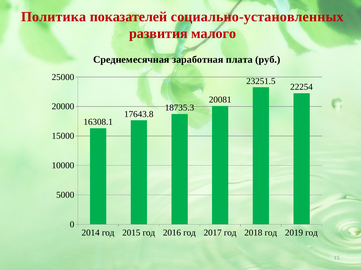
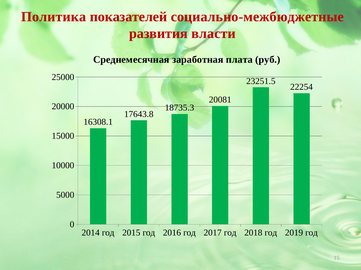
социально-установленных: социально-установленных -> социально-межбюджетные
малого: малого -> власти
